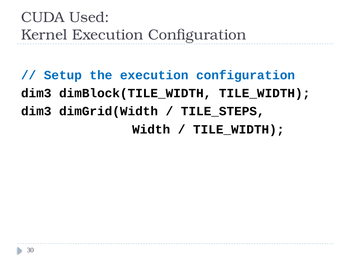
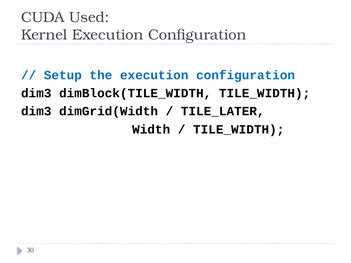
TILE_STEPS: TILE_STEPS -> TILE_LATER
